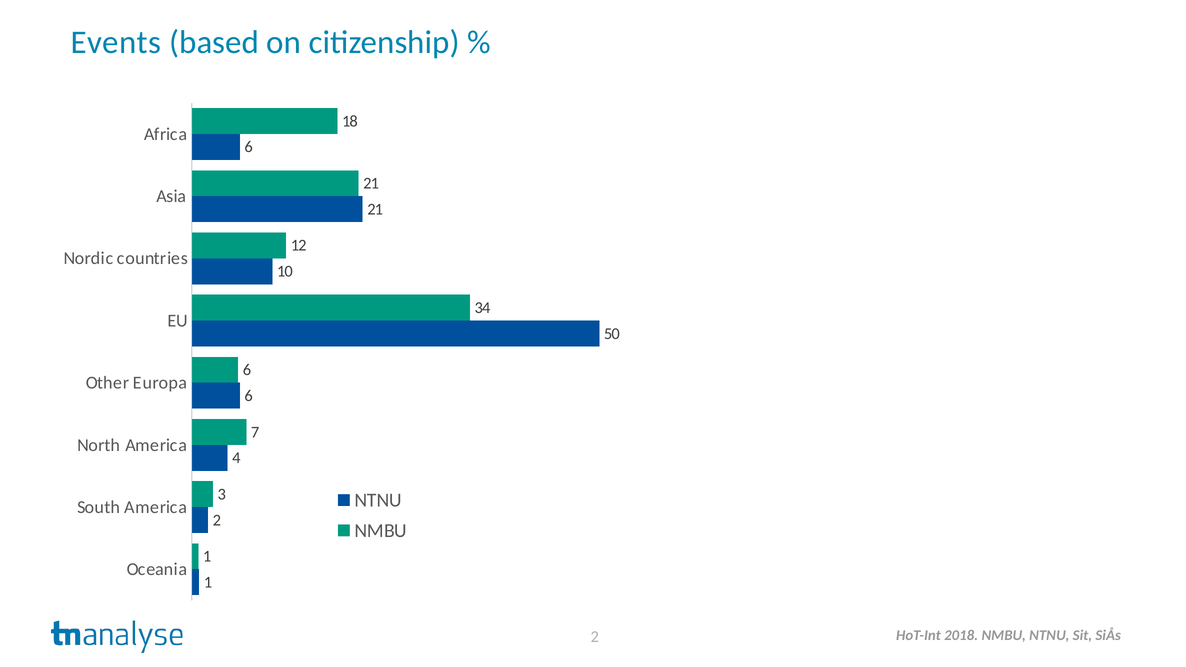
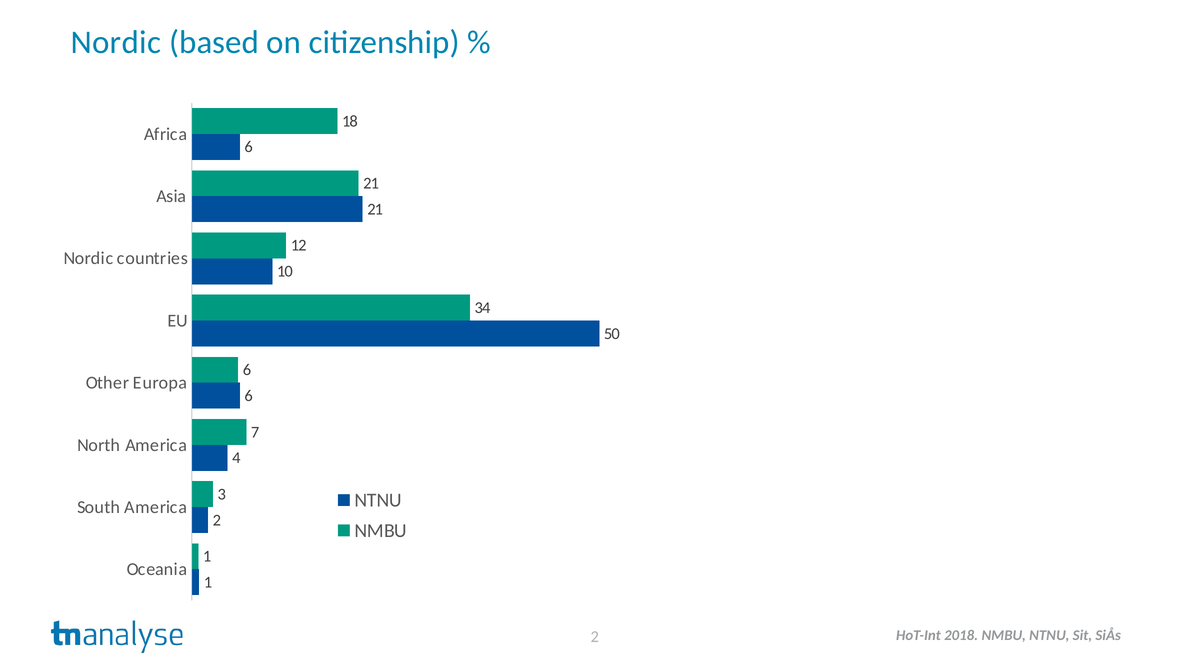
Events at (116, 42): Events -> Nordic
